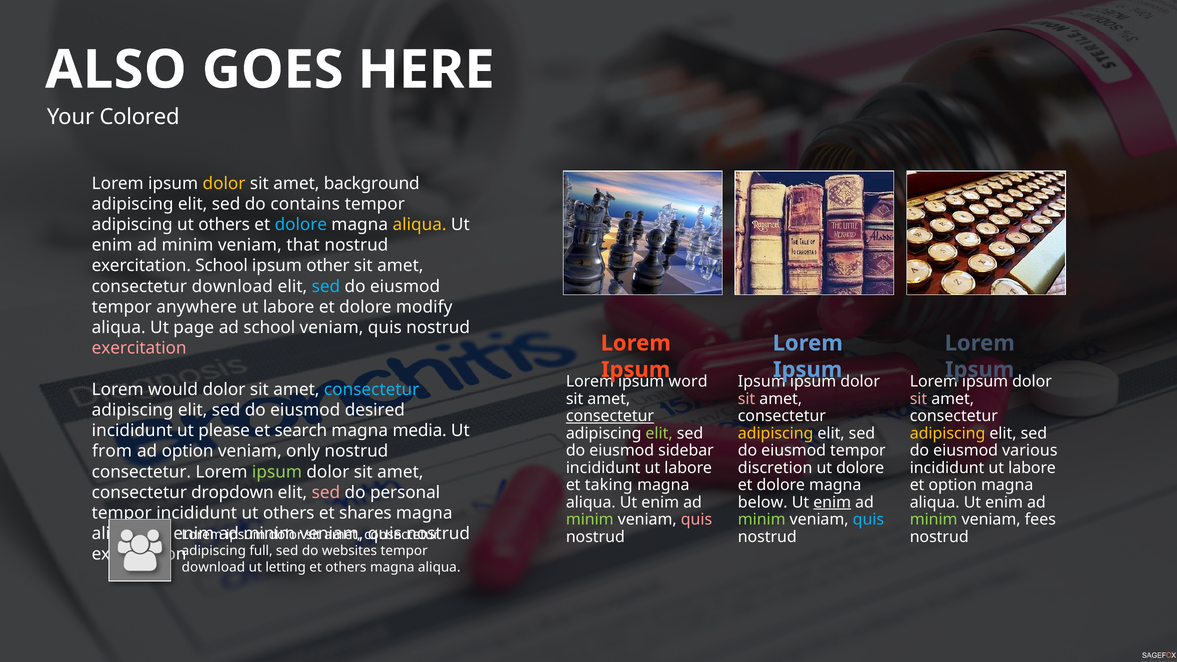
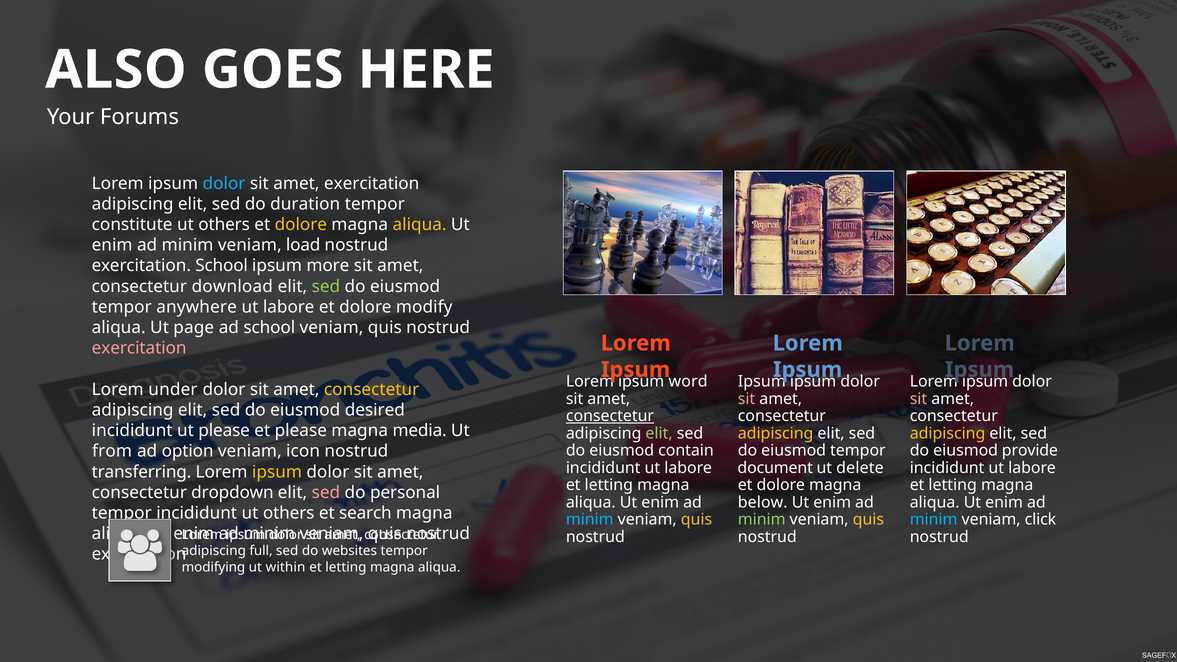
Colored: Colored -> Forums
dolor at (224, 183) colour: yellow -> light blue
amet background: background -> exercitation
contains: contains -> duration
adipiscing at (132, 225): adipiscing -> constitute
dolore at (301, 225) colour: light blue -> yellow
that: that -> load
other: other -> more
sed at (326, 286) colour: light blue -> light green
would: would -> under
consectetur at (372, 389) colour: light blue -> yellow
et search: search -> please
sidebar: sidebar -> contain
various: various -> provide
only: only -> icon
discretion: discretion -> document
ut dolore: dolore -> delete
consectetur at (141, 472): consectetur -> transferring
ipsum at (277, 472) colour: light green -> yellow
taking at (609, 485): taking -> letting
option at (953, 485): option -> letting
enim at (832, 502) underline: present -> none
shares: shares -> search
minim at (590, 520) colour: light green -> light blue
quis at (696, 520) colour: pink -> yellow
quis at (868, 520) colour: light blue -> yellow
minim at (934, 520) colour: light green -> light blue
fees: fees -> click
download at (213, 567): download -> modifying
letting: letting -> within
others at (346, 567): others -> letting
